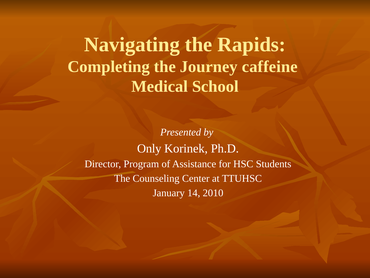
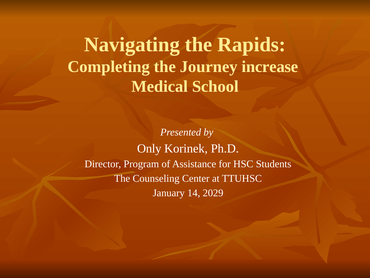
caffeine: caffeine -> increase
2010: 2010 -> 2029
